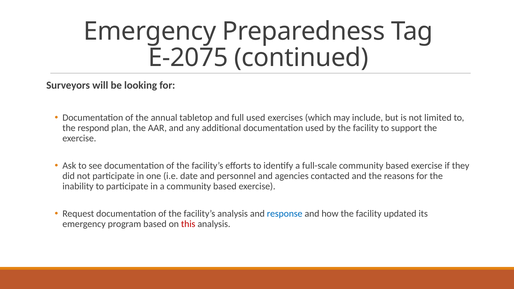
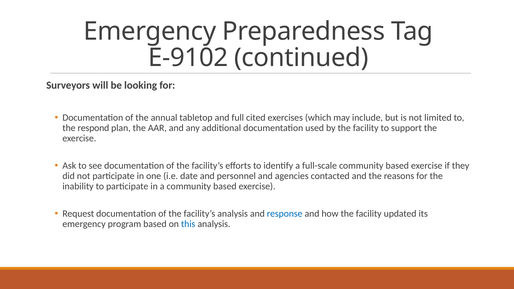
E-2075: E-2075 -> E-9102
full used: used -> cited
this colour: red -> blue
